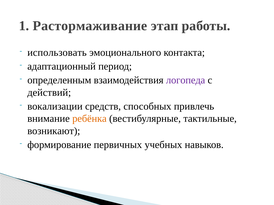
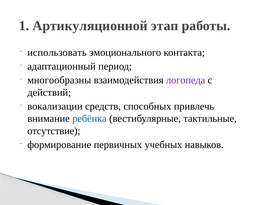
Растормаживание: Растормаживание -> Артикуляционной
определенным: определенным -> многообразны
ребёнка colour: orange -> blue
возникают: возникают -> отсутствие
